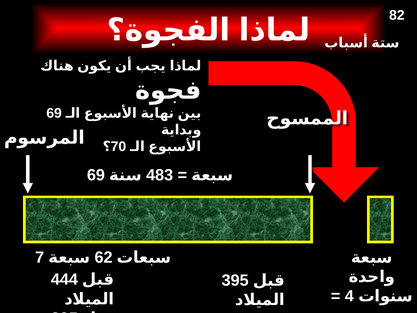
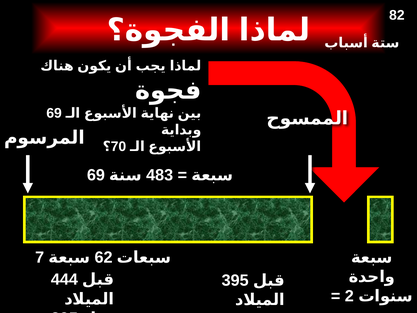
4: 4 -> 2
